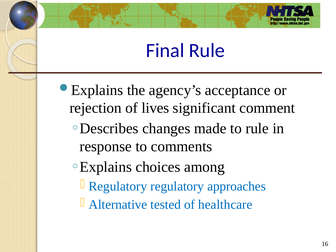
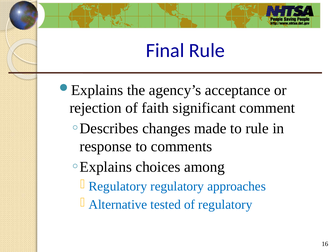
lives: lives -> faith
of healthcare: healthcare -> regulatory
